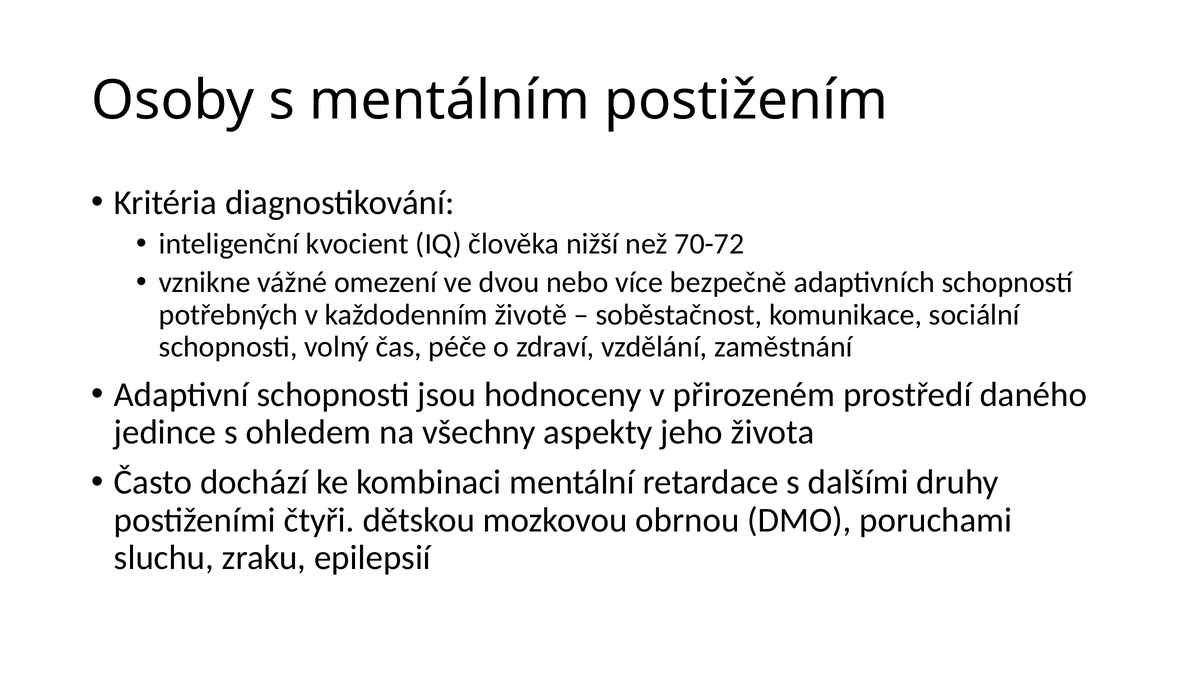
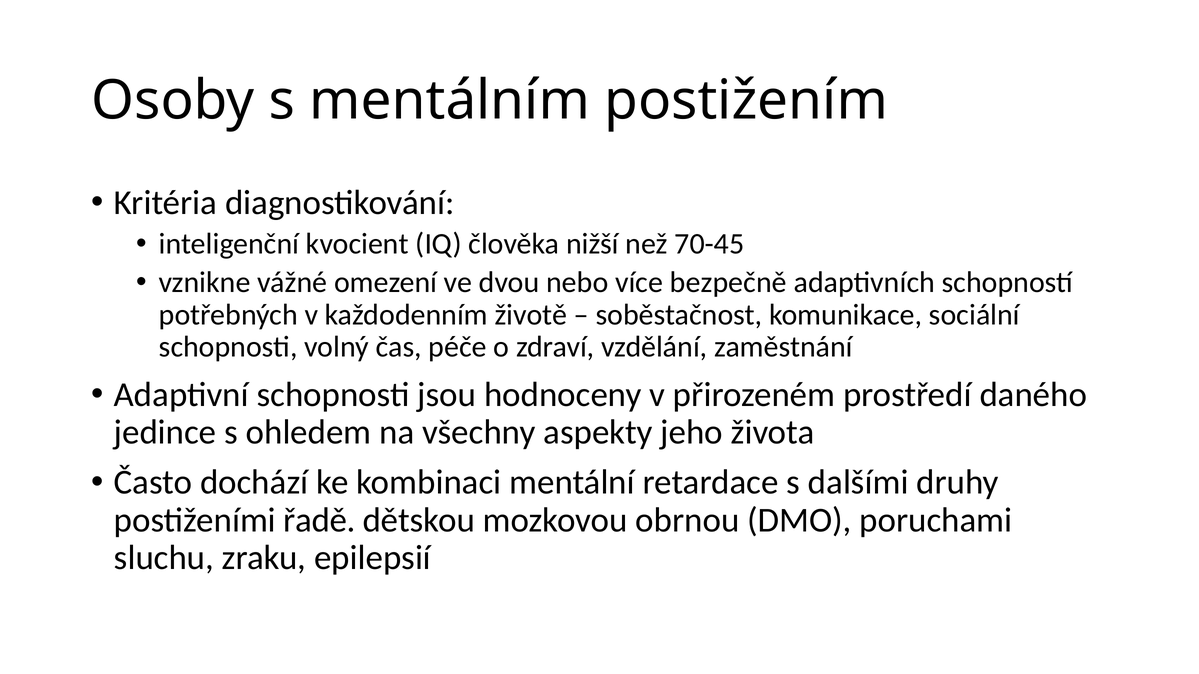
70-72: 70-72 -> 70-45
čtyři: čtyři -> řadě
